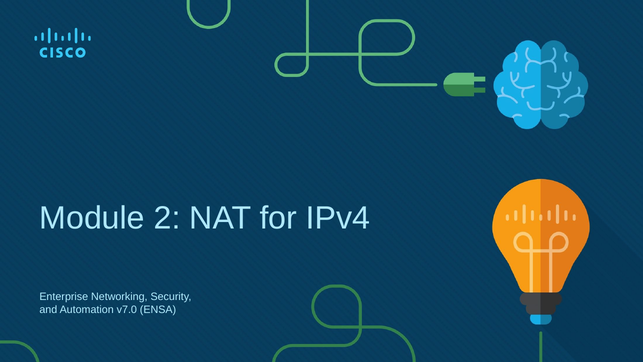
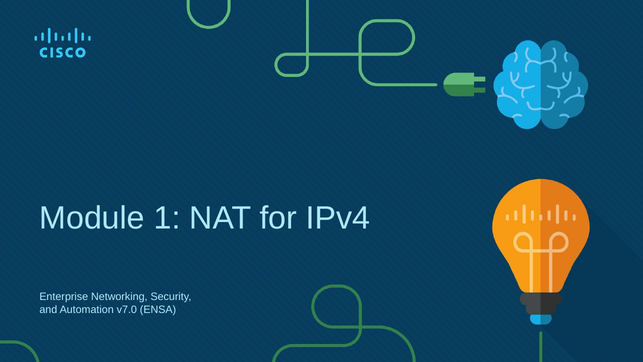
2: 2 -> 1
